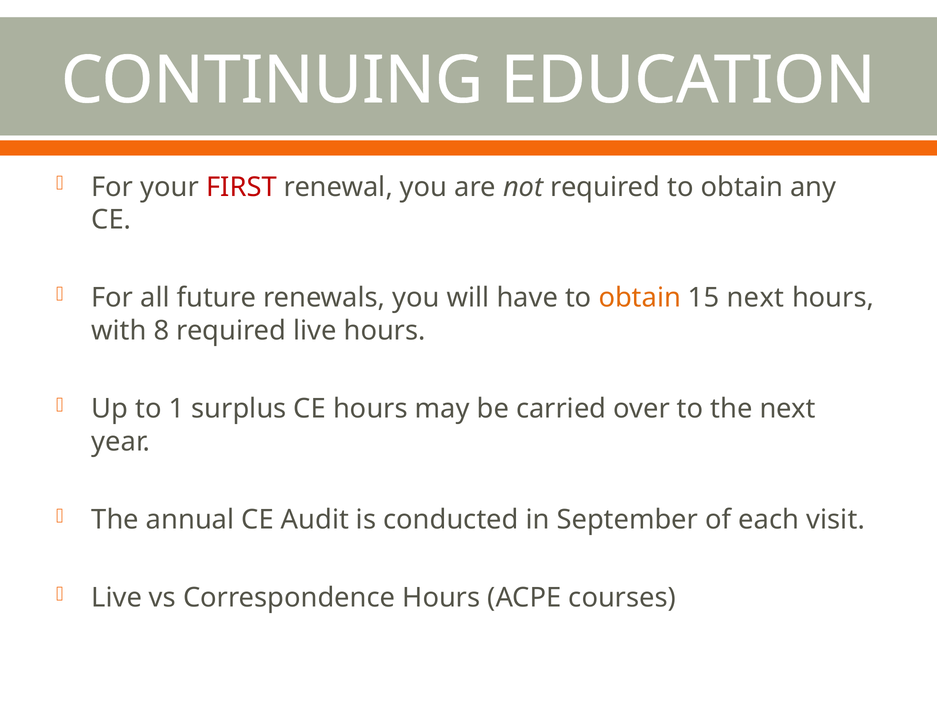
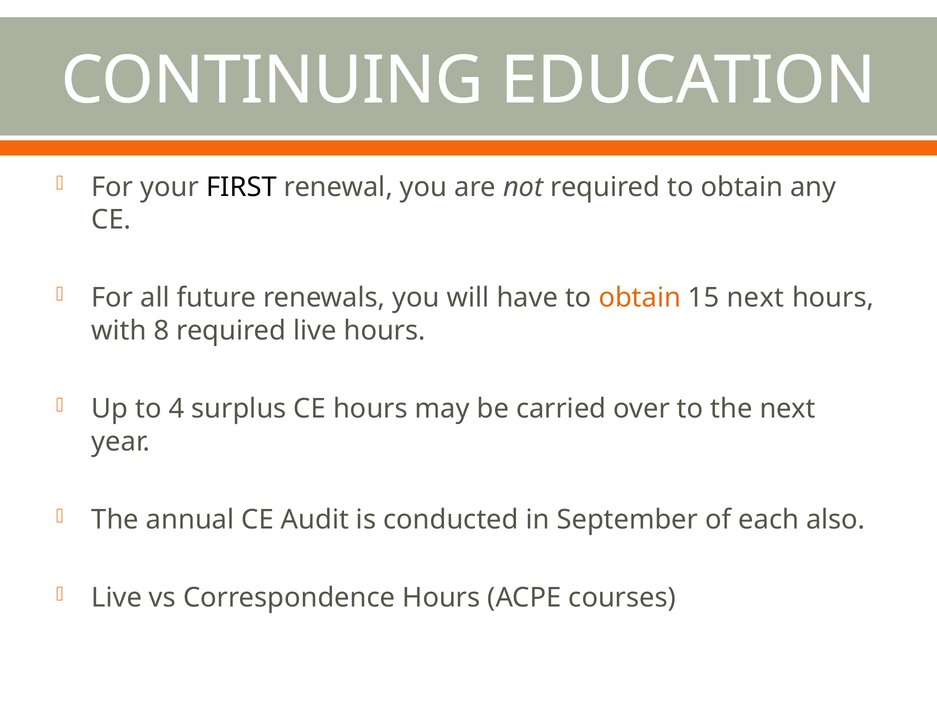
FIRST colour: red -> black
1: 1 -> 4
visit: visit -> also
